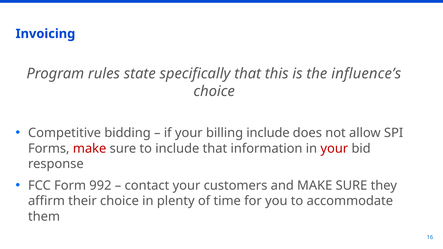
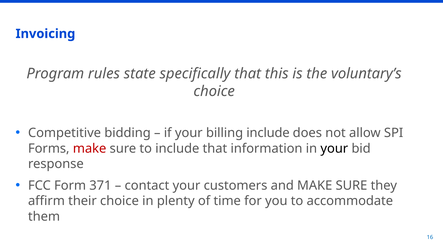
influence’s: influence’s -> voluntary’s
your at (334, 149) colour: red -> black
992: 992 -> 371
